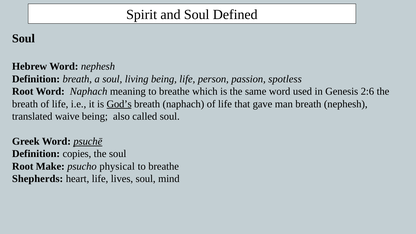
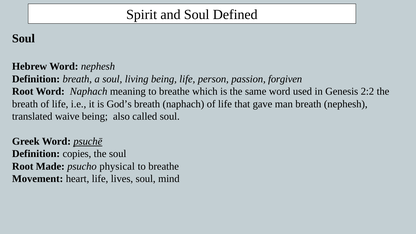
spotless: spotless -> forgiven
2:6: 2:6 -> 2:2
God’s underline: present -> none
Make: Make -> Made
Shepherds: Shepherds -> Movement
